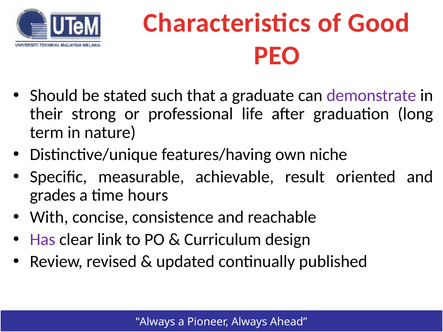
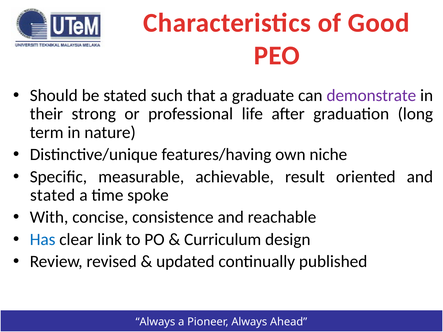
grades at (53, 195): grades -> stated
hours: hours -> spoke
Has colour: purple -> blue
